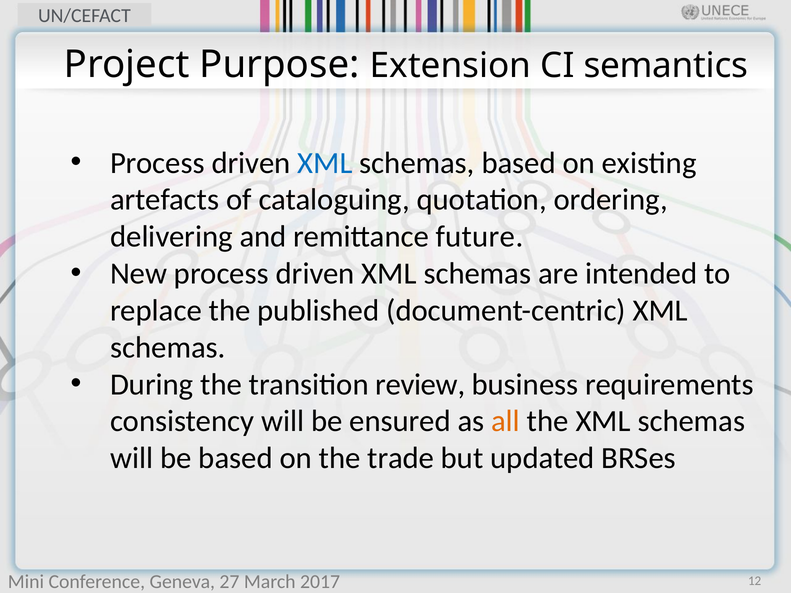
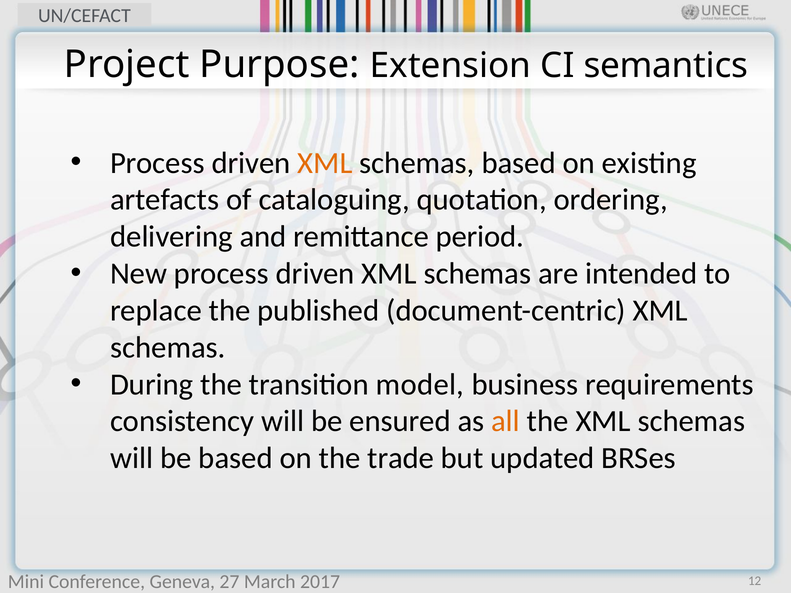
XML at (325, 163) colour: blue -> orange
future: future -> period
review: review -> model
